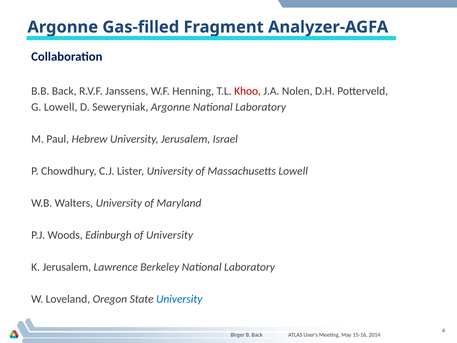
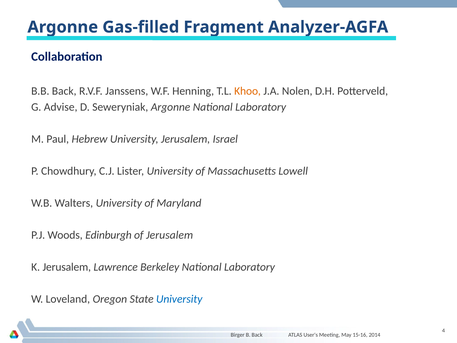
Khoo colour: red -> orange
G Lowell: Lowell -> Advise
of University: University -> Jerusalem
